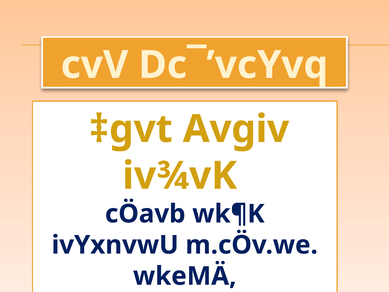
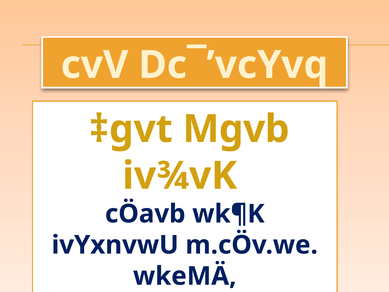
Avgiv: Avgiv -> Mgvb
